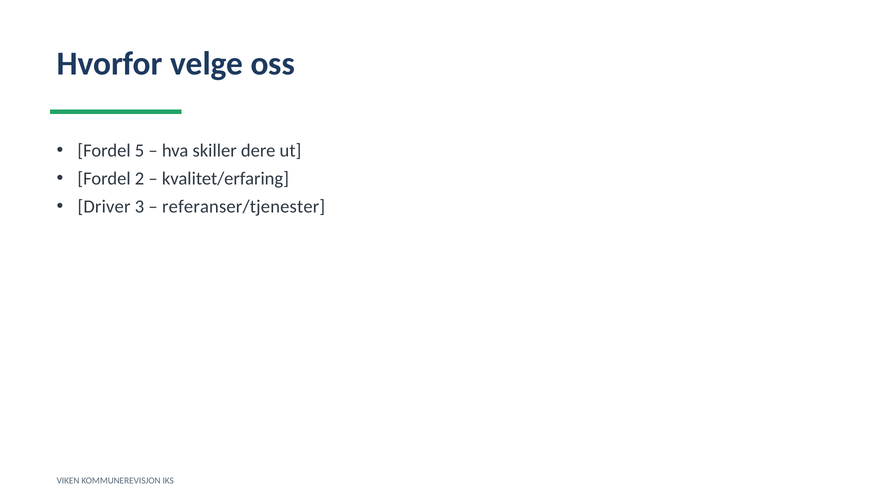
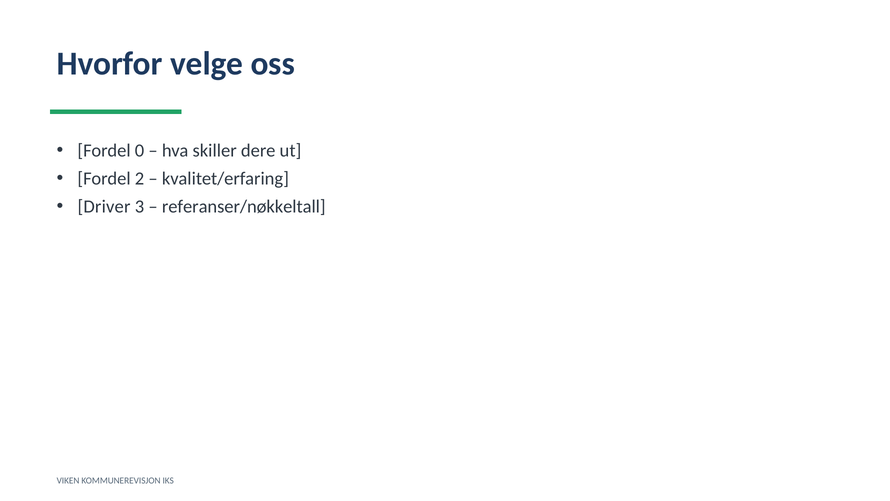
5: 5 -> 0
referanser/tjenester: referanser/tjenester -> referanser/nøkkeltall
